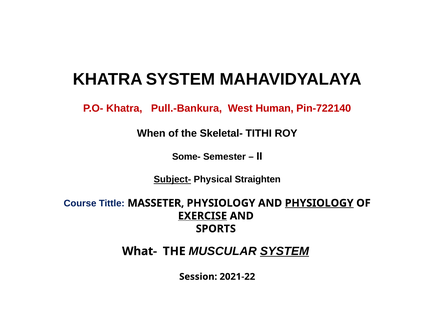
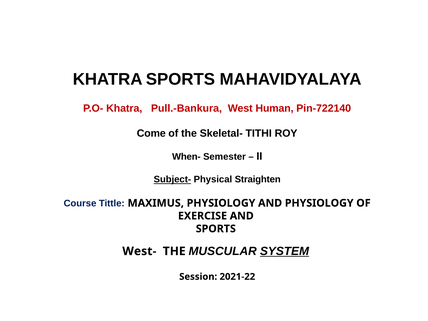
KHATRA SYSTEM: SYSTEM -> SPORTS
When: When -> Come
Some-: Some- -> When-
MASSETER: MASSETER -> MAXIMUS
PHYSIOLOGY at (319, 203) underline: present -> none
EXERCISE underline: present -> none
What-: What- -> West-
